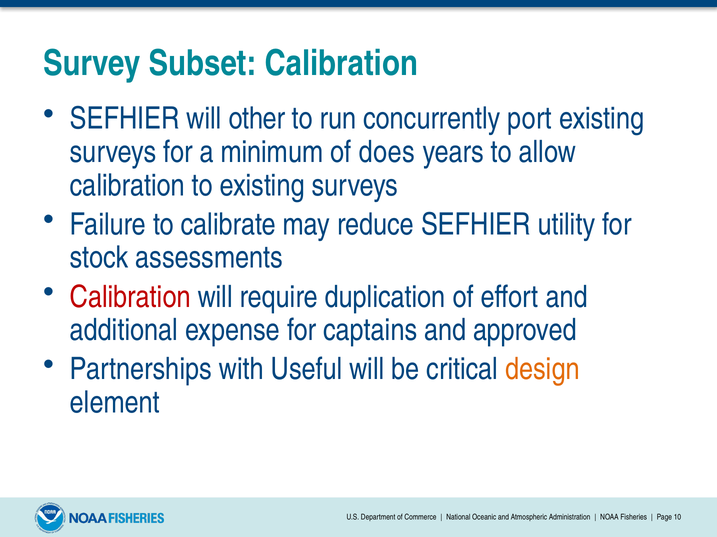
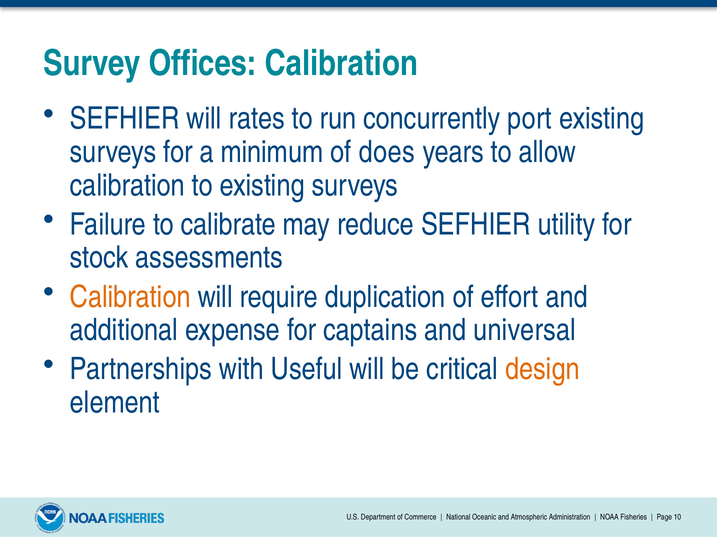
Subset: Subset -> Offices
other: other -> rates
Calibration at (130, 297) colour: red -> orange
approved: approved -> universal
